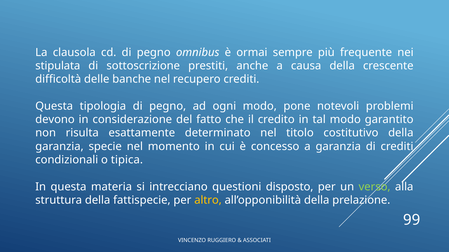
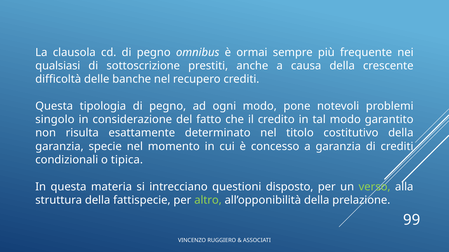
stipulata: stipulata -> qualsiasi
devono: devono -> singolo
altro colour: yellow -> light green
